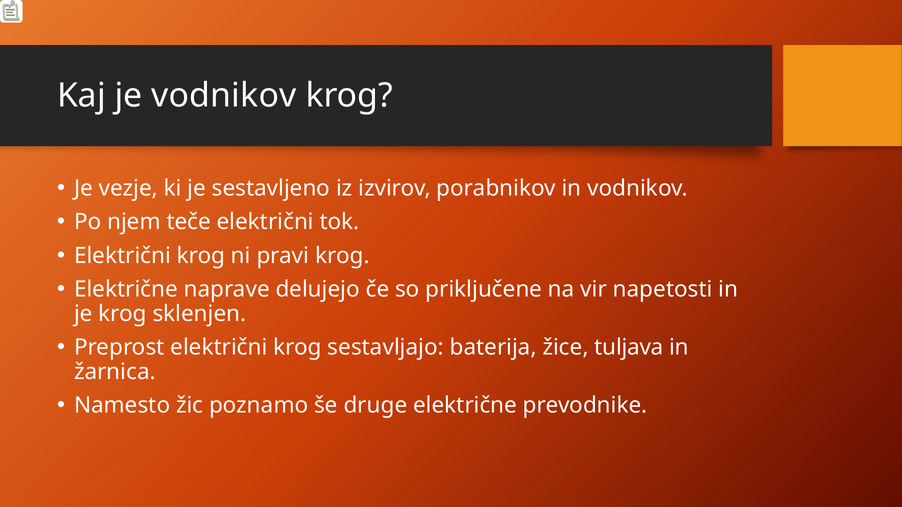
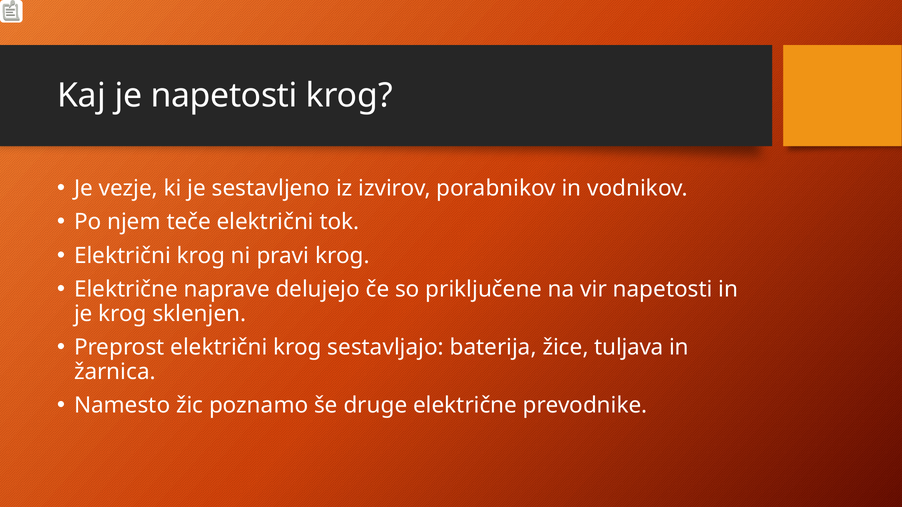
je vodnikov: vodnikov -> napetosti
